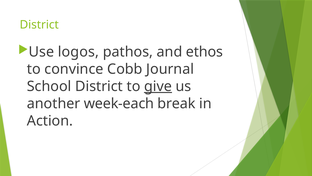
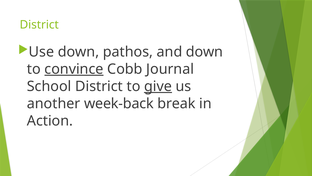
Use logos: logos -> down
and ethos: ethos -> down
convince underline: none -> present
week-each: week-each -> week-back
